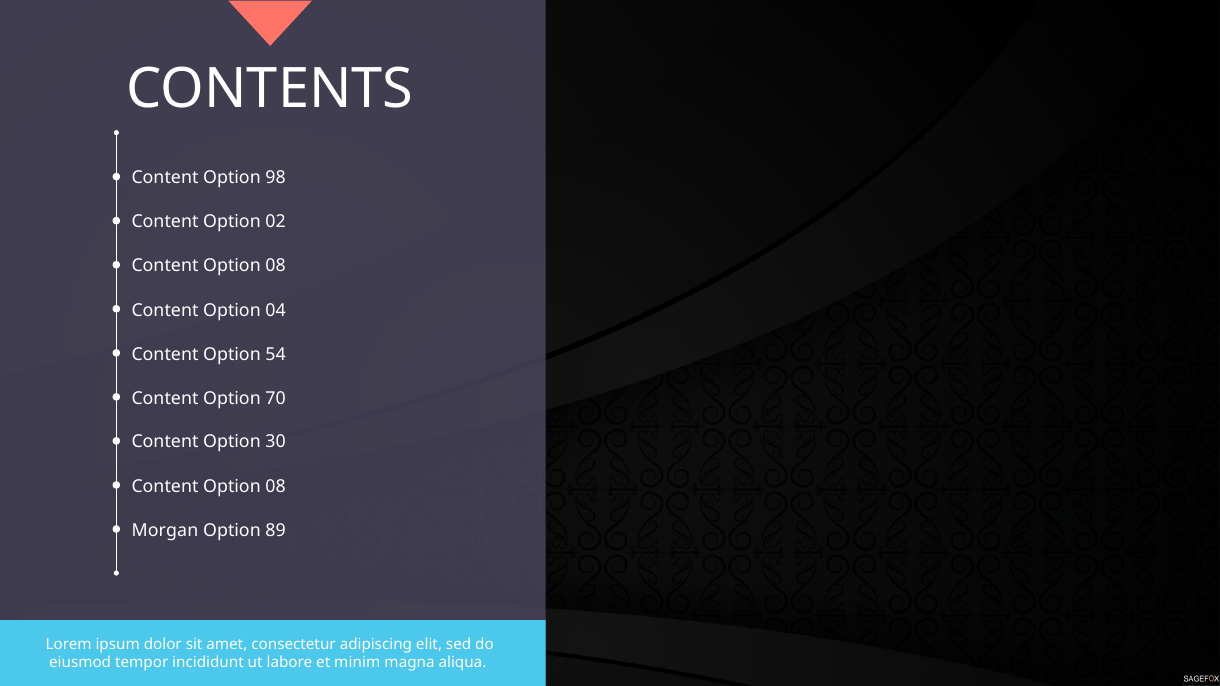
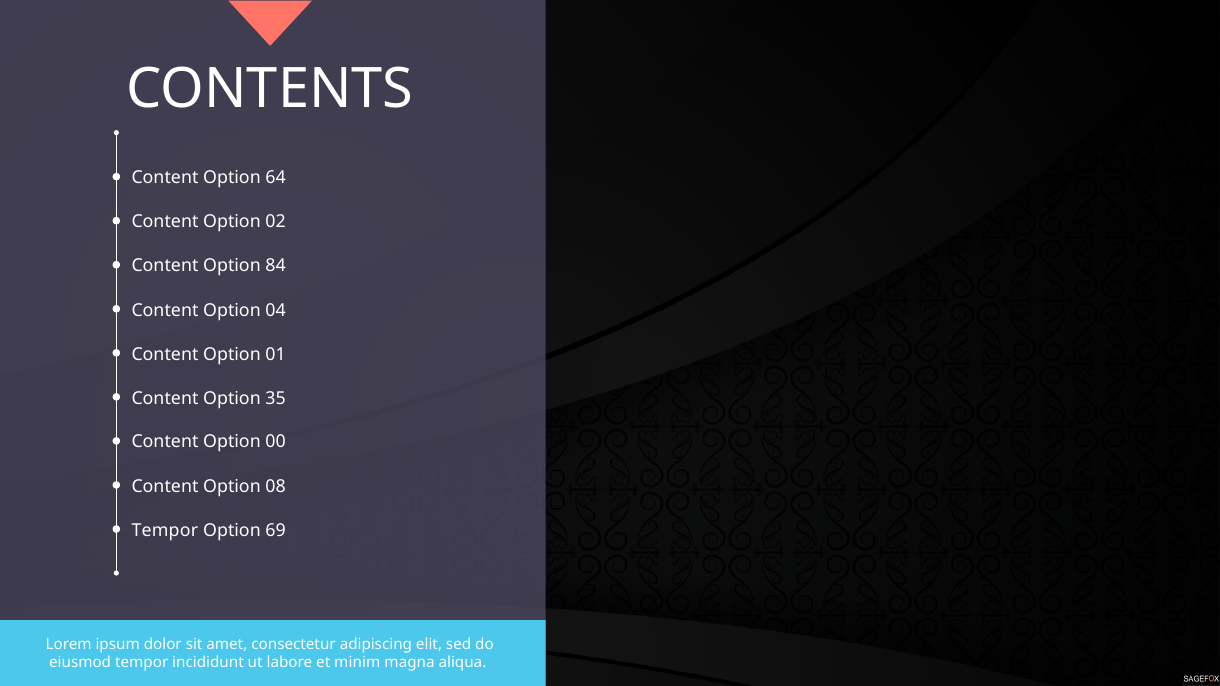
98: 98 -> 64
08 at (276, 266): 08 -> 84
54: 54 -> 01
70: 70 -> 35
30: 30 -> 00
Morgan at (165, 530): Morgan -> Tempor
89: 89 -> 69
